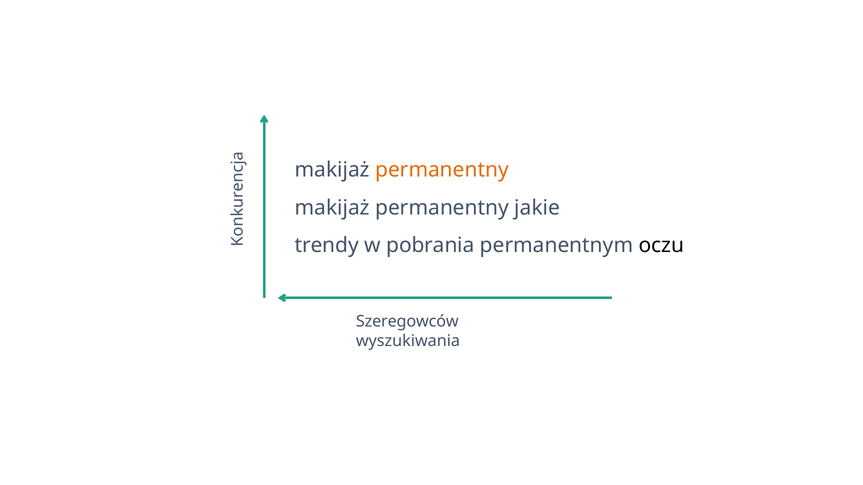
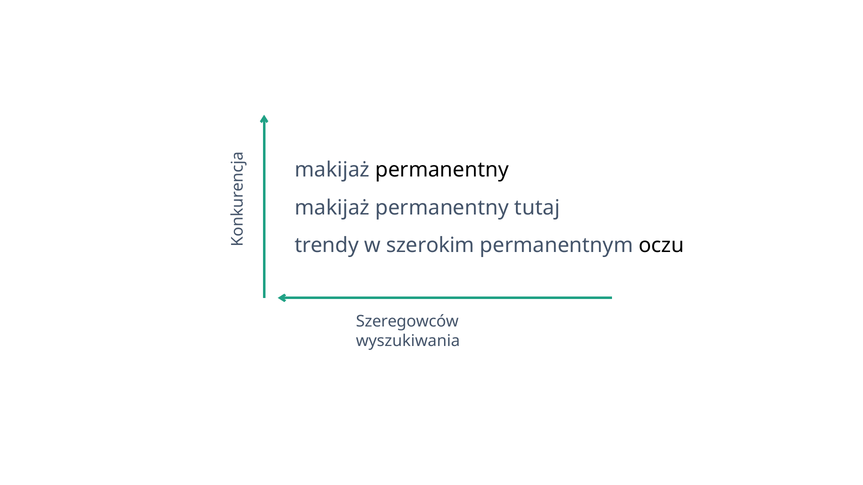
permanentny at (442, 170) colour: orange -> black
jakie: jakie -> tutaj
pobrania: pobrania -> szerokim
